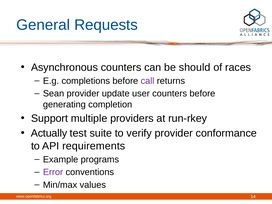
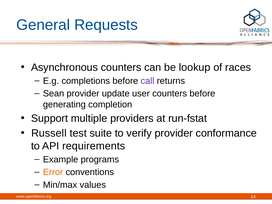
should: should -> lookup
run-rkey: run-rkey -> run-fstat
Actually: Actually -> Russell
Error colour: purple -> orange
